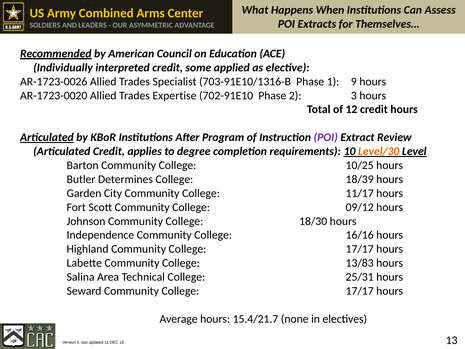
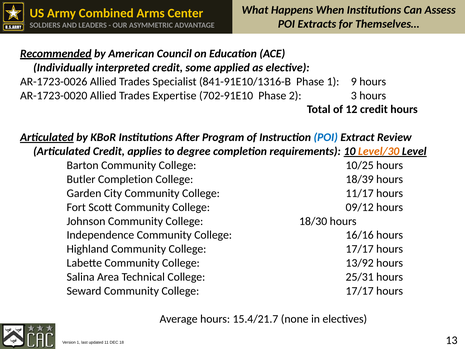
703-91E10/1316-B: 703-91E10/1316-B -> 841-91E10/1316-B
POI at (326, 137) colour: purple -> blue
Butler Determines: Determines -> Completion
13/83: 13/83 -> 13/92
